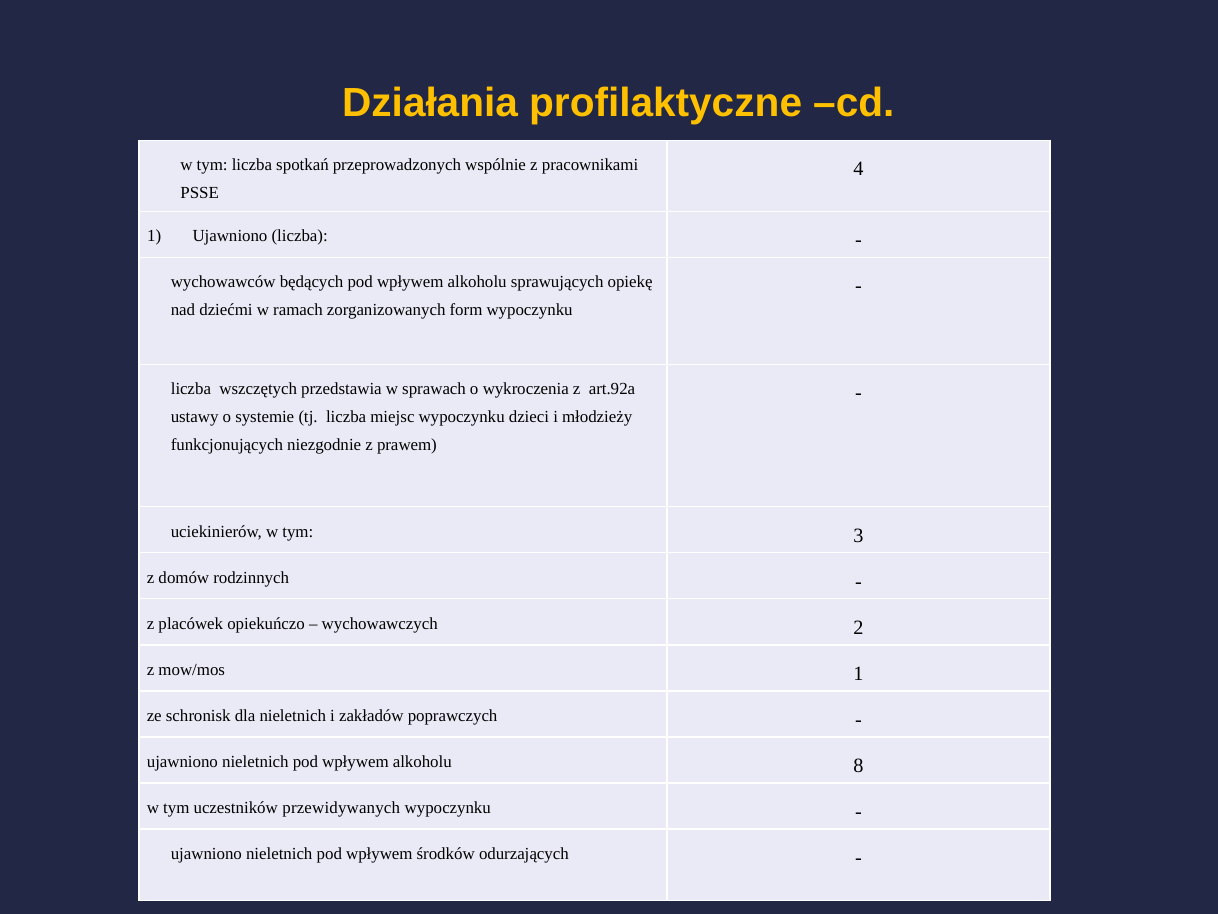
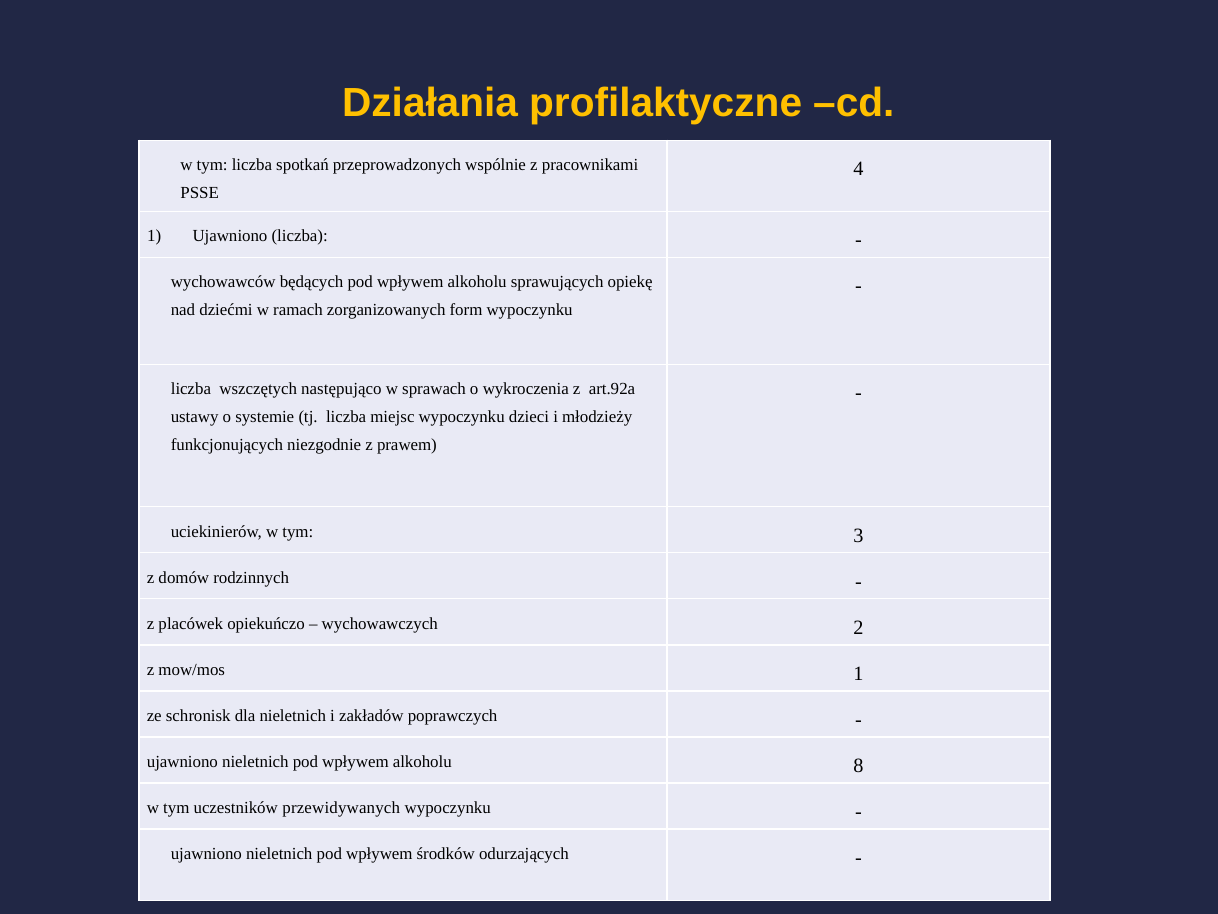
przedstawia: przedstawia -> następująco
